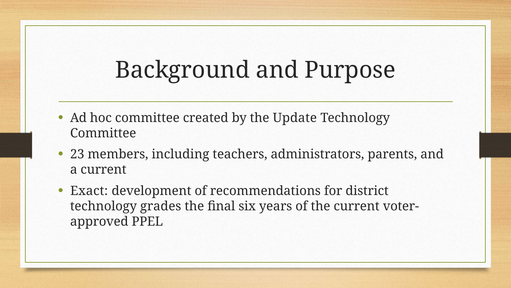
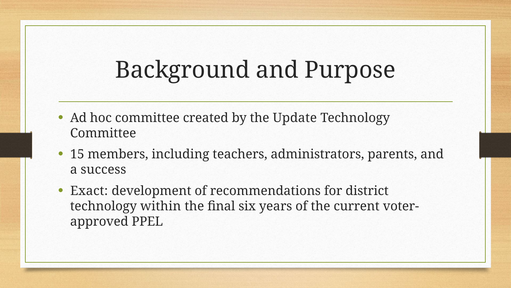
23: 23 -> 15
a current: current -> success
grades: grades -> within
